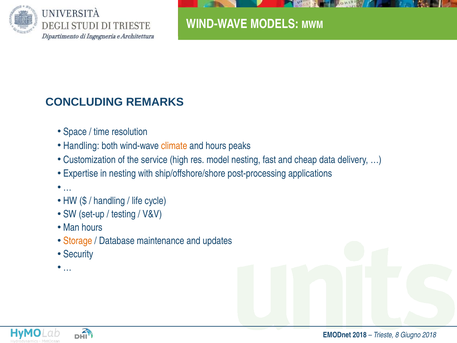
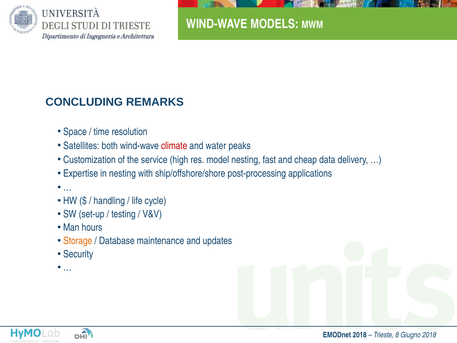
Handling at (81, 146): Handling -> Satellites
climate colour: orange -> red
and hours: hours -> water
